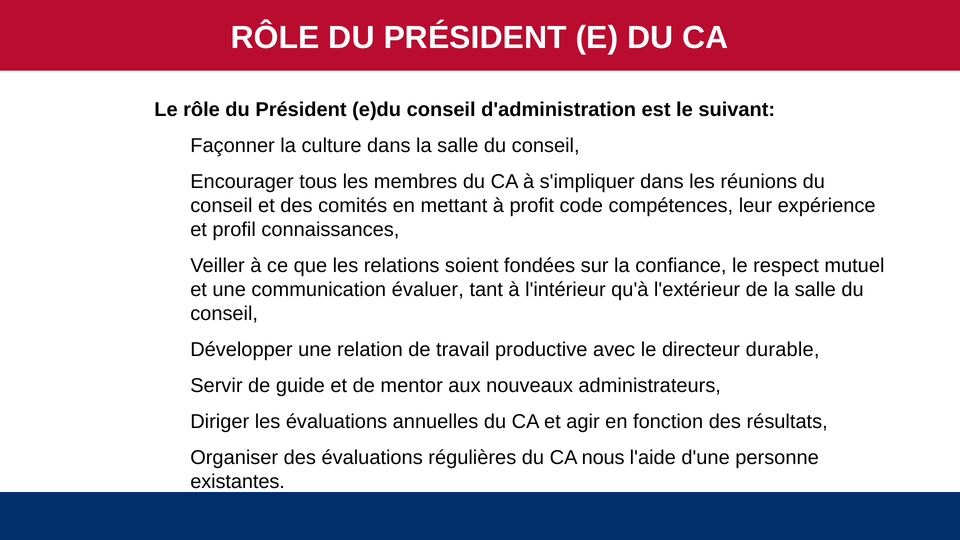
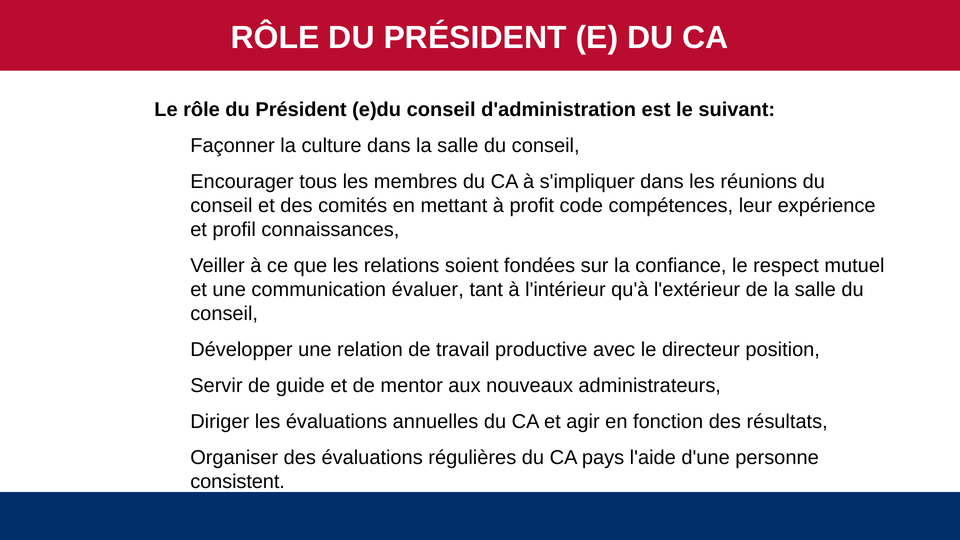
durable: durable -> position
nous: nous -> pays
existantes: existantes -> consistent
